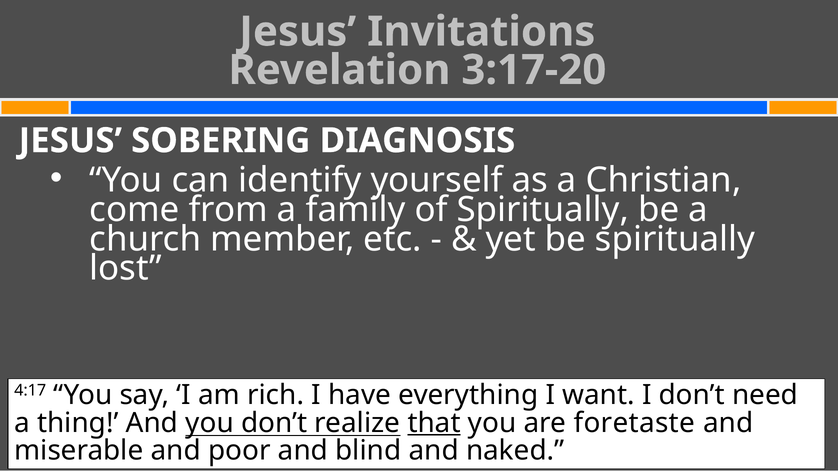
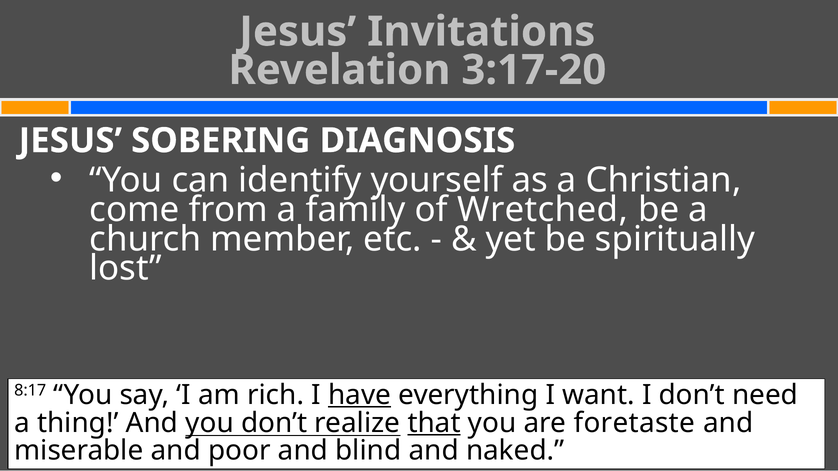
of Spiritually: Spiritually -> Wretched
4:17: 4:17 -> 8:17
have underline: none -> present
